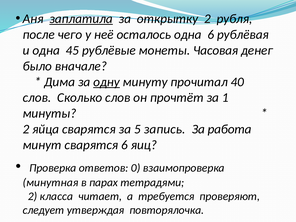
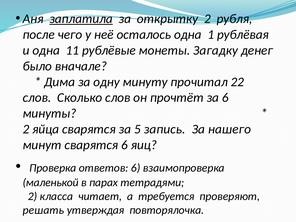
одна 6: 6 -> 1
45: 45 -> 11
Часовая: Часовая -> Загадку
одну underline: present -> none
40: 40 -> 22
за 1: 1 -> 6
работа: работа -> нашего
ответов 0: 0 -> 6
минутная: минутная -> маленькой
следует: следует -> решать
